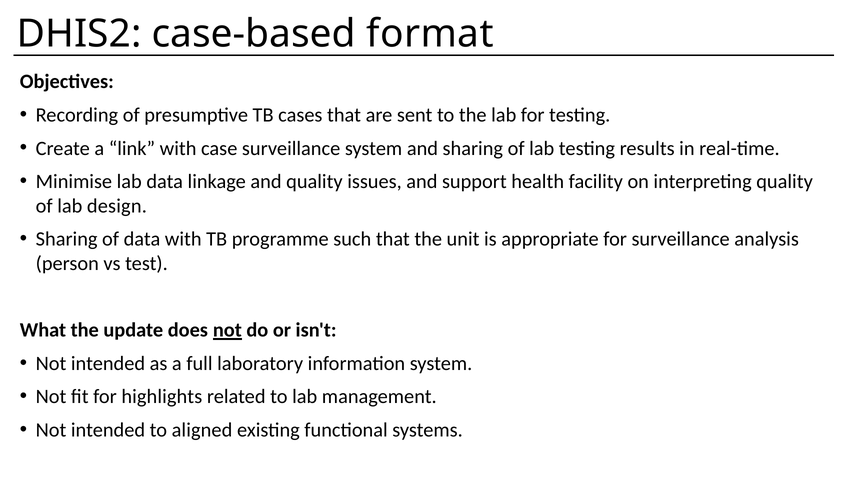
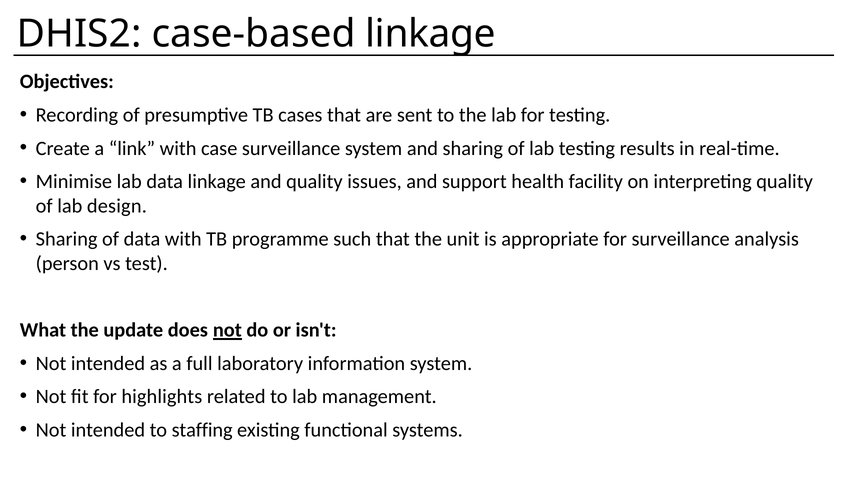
case-based format: format -> linkage
aligned: aligned -> staffing
